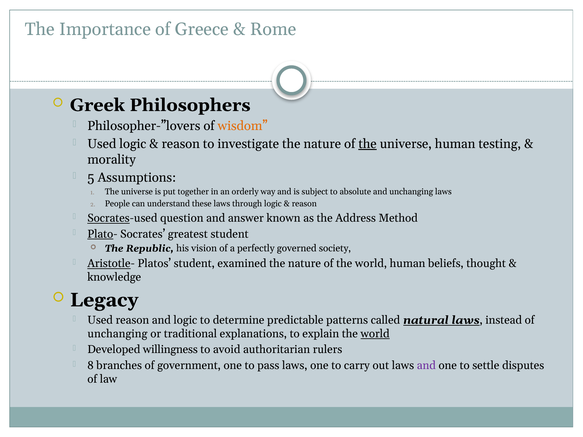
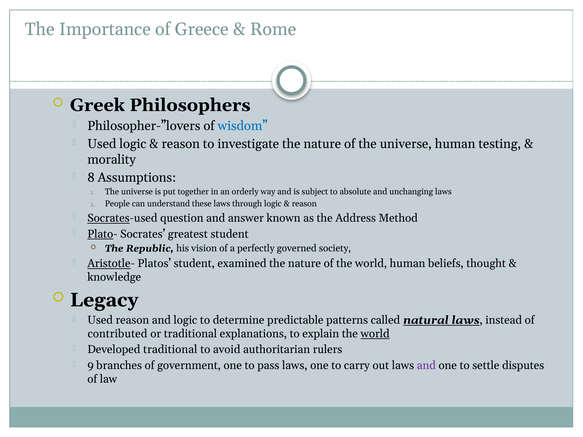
wisdom colour: orange -> blue
the at (368, 144) underline: present -> none
5: 5 -> 8
unchanging at (117, 334): unchanging -> contributed
Developed willingness: willingness -> traditional
8: 8 -> 9
